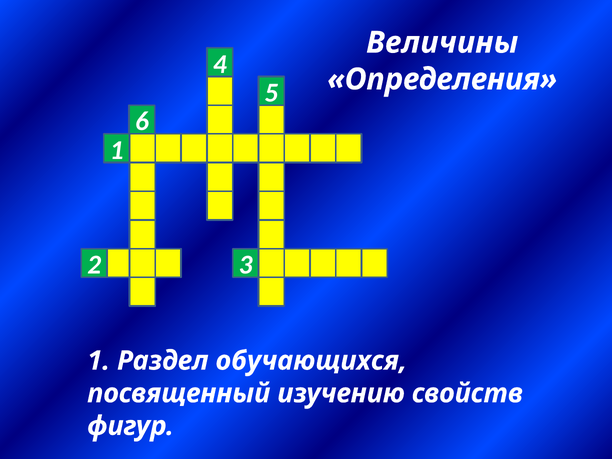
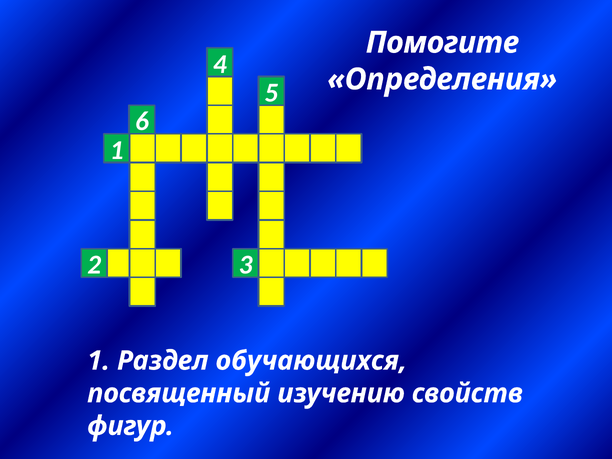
Величины: Величины -> Помогите
